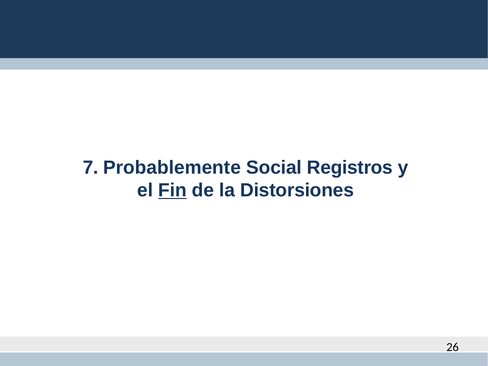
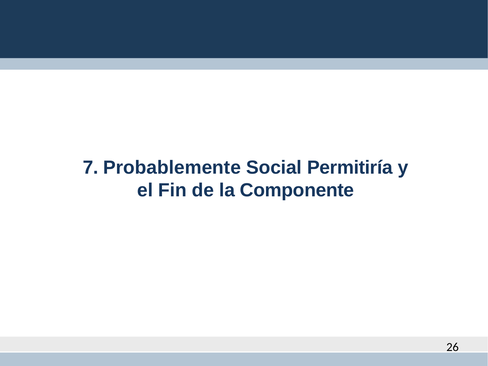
Registros: Registros -> Permitiría
Fin underline: present -> none
Distorsiones: Distorsiones -> Componente
